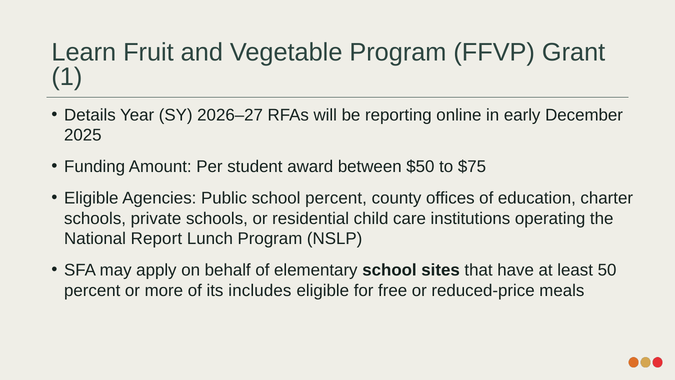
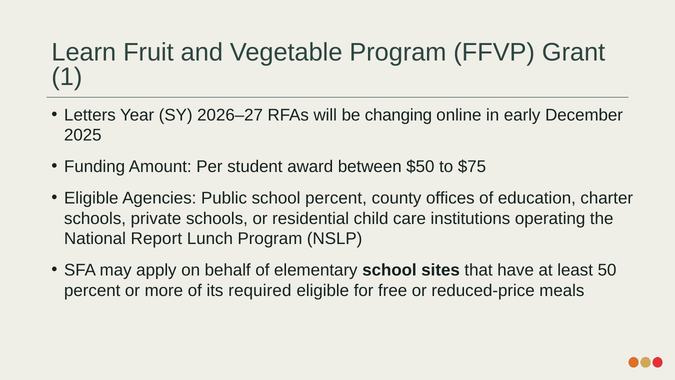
Details: Details -> Letters
reporting: reporting -> changing
includes: includes -> required
